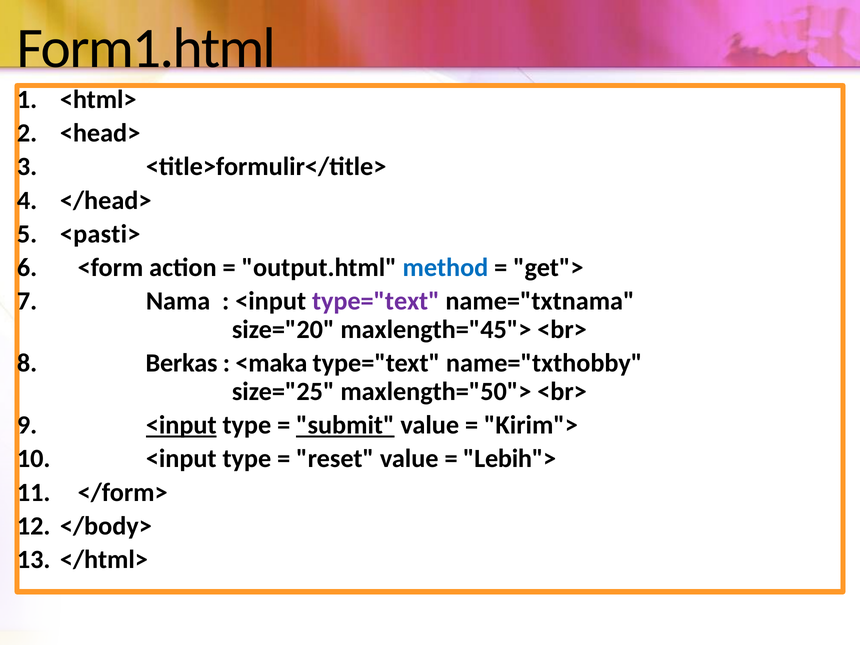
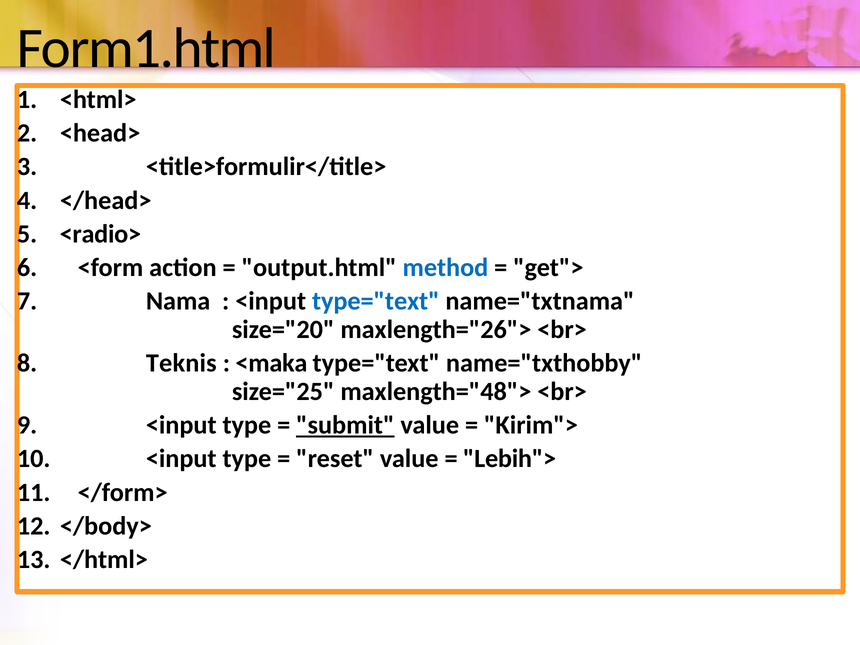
<pasti>: <pasti> -> <radio>
type="text at (376, 301) colour: purple -> blue
maxlength="45">: maxlength="45"> -> maxlength="26">
Berkas: Berkas -> Teknis
maxlength="50">: maxlength="50"> -> maxlength="48">
<input at (181, 425) underline: present -> none
